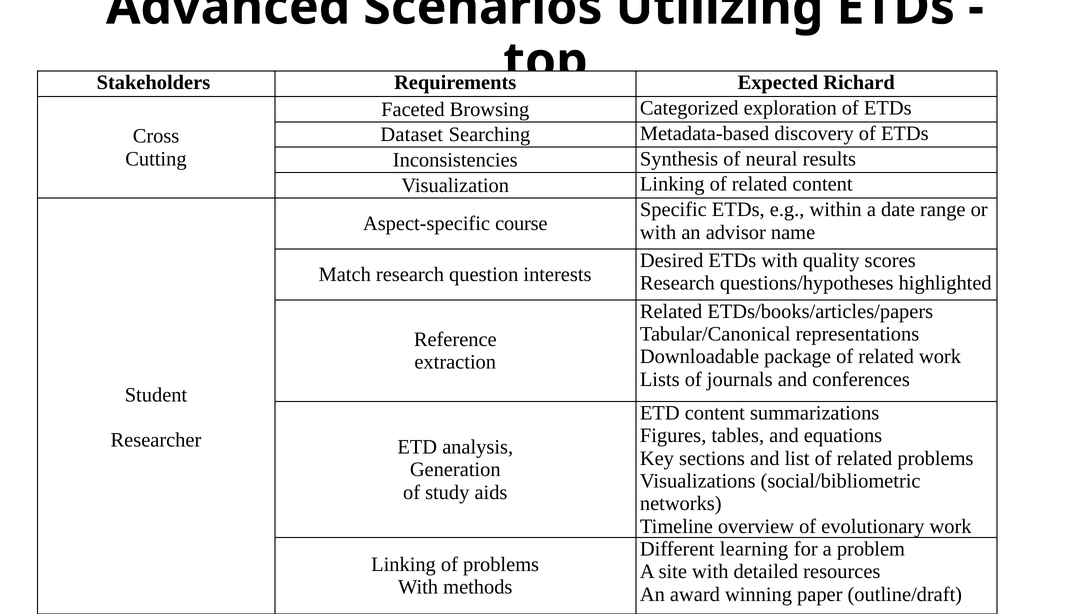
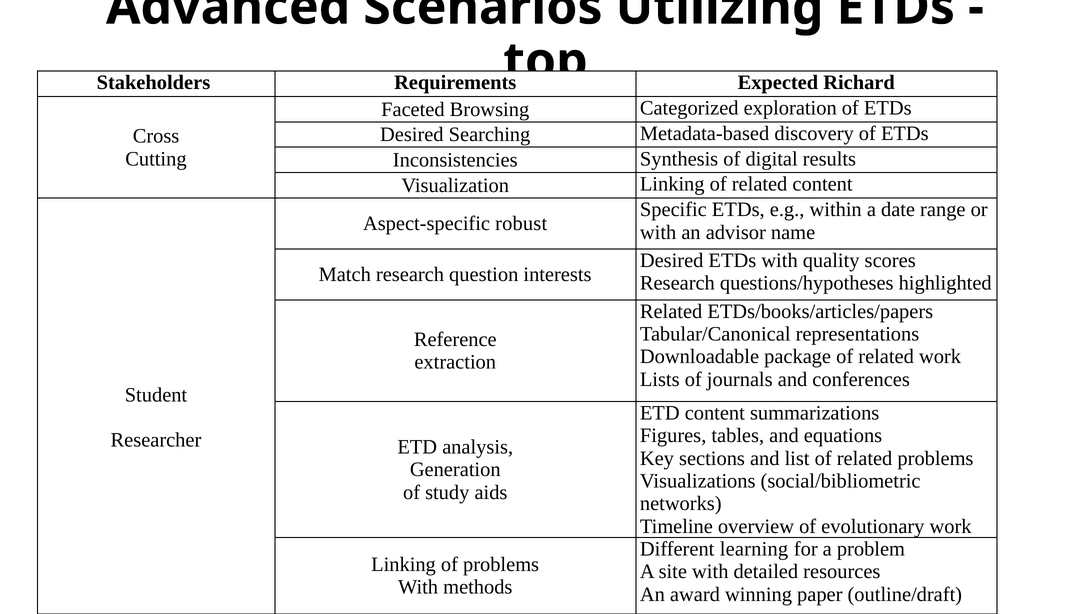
Dataset at (412, 135): Dataset -> Desired
neural: neural -> digital
course: course -> robust
